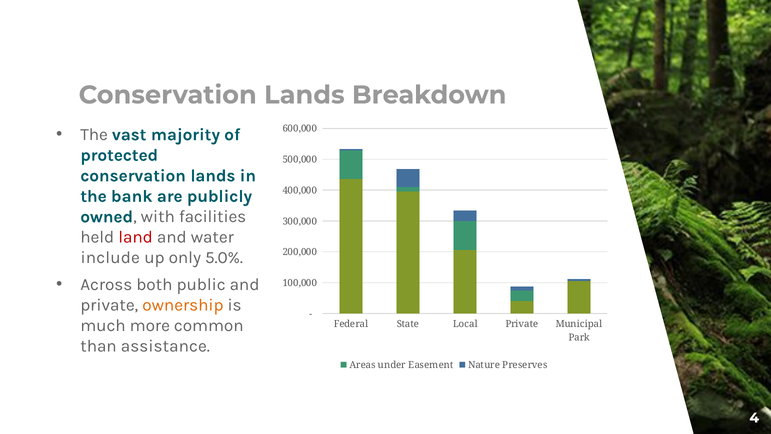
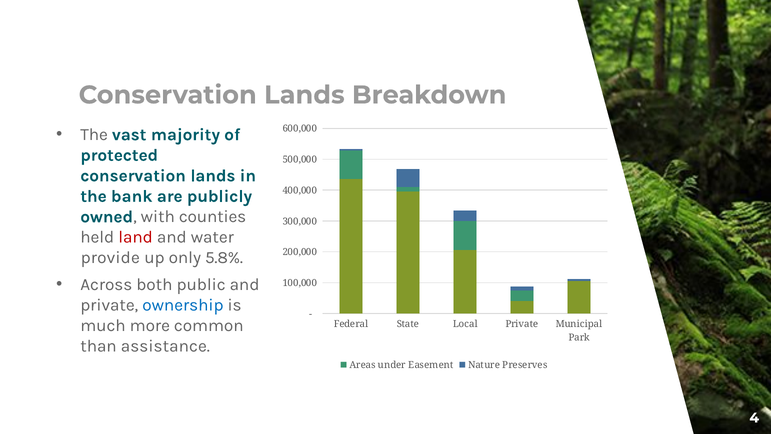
facilities: facilities -> counties
include: include -> provide
5.0%: 5.0% -> 5.8%
ownership colour: orange -> blue
